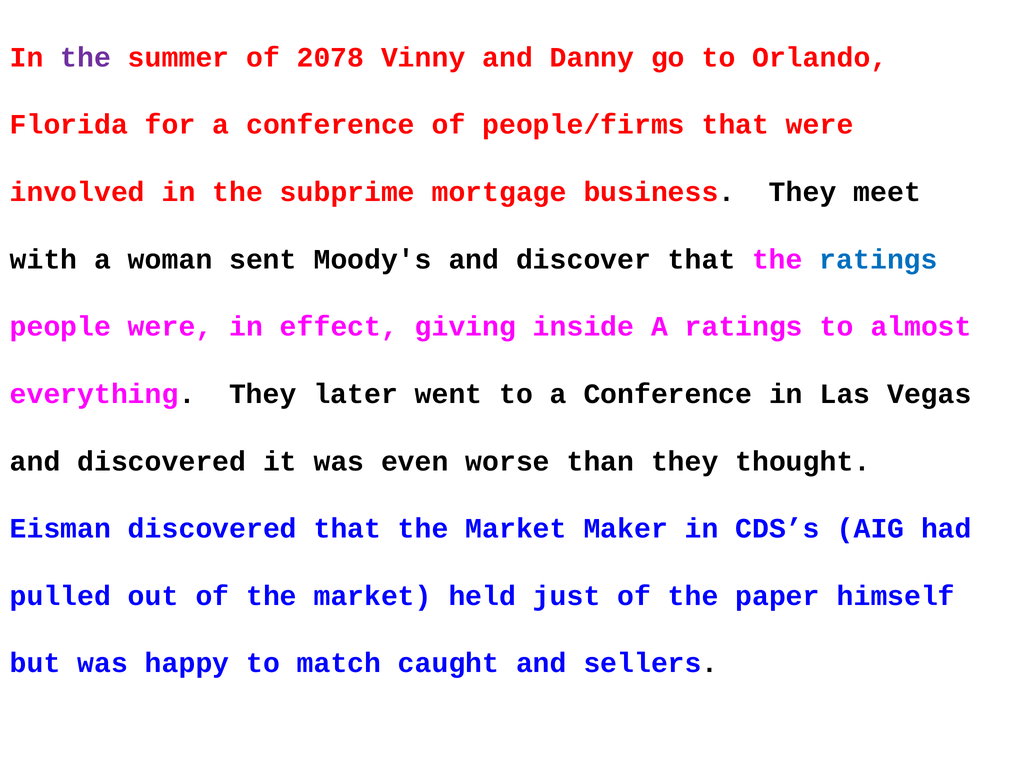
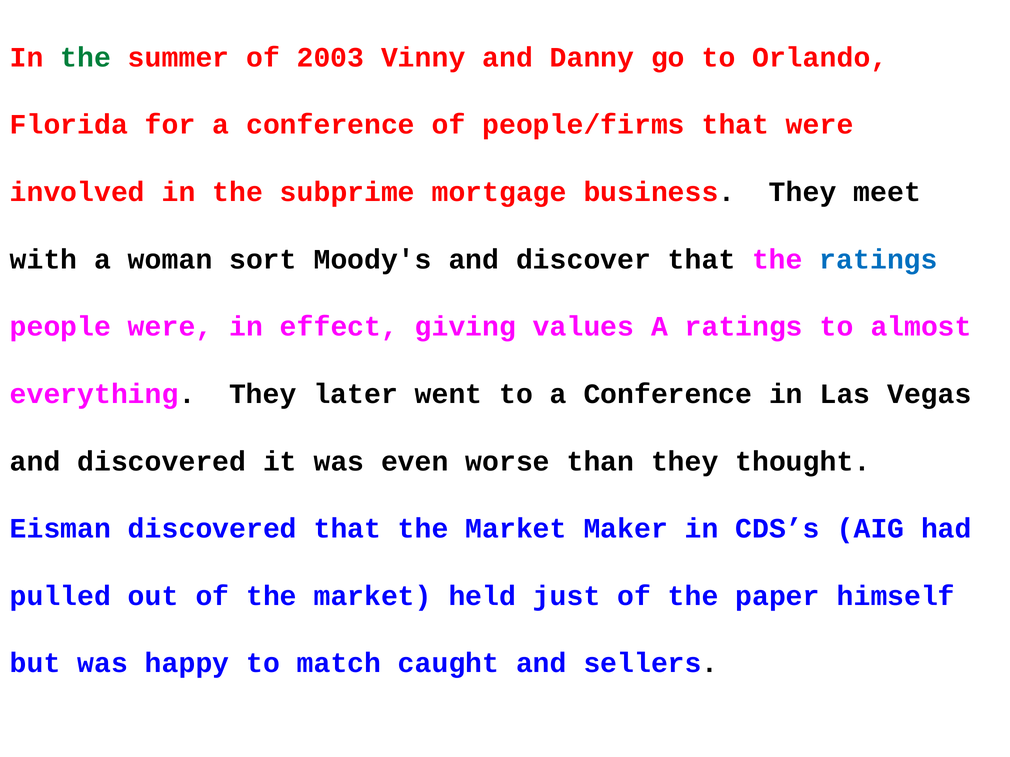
the at (86, 57) colour: purple -> green
2078: 2078 -> 2003
sent: sent -> sort
inside: inside -> values
